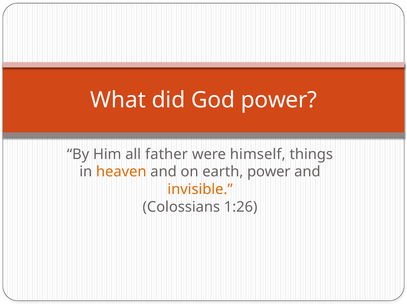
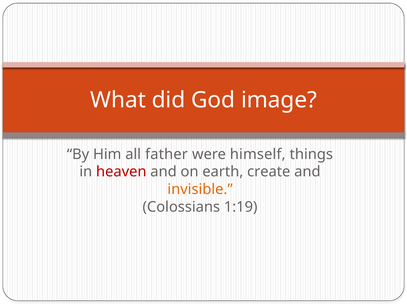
God power: power -> image
heaven colour: orange -> red
earth power: power -> create
1:26: 1:26 -> 1:19
